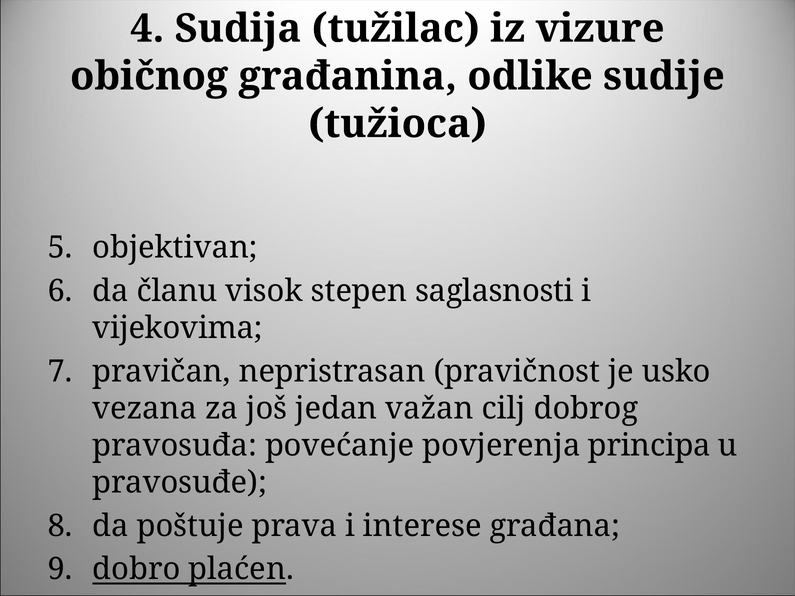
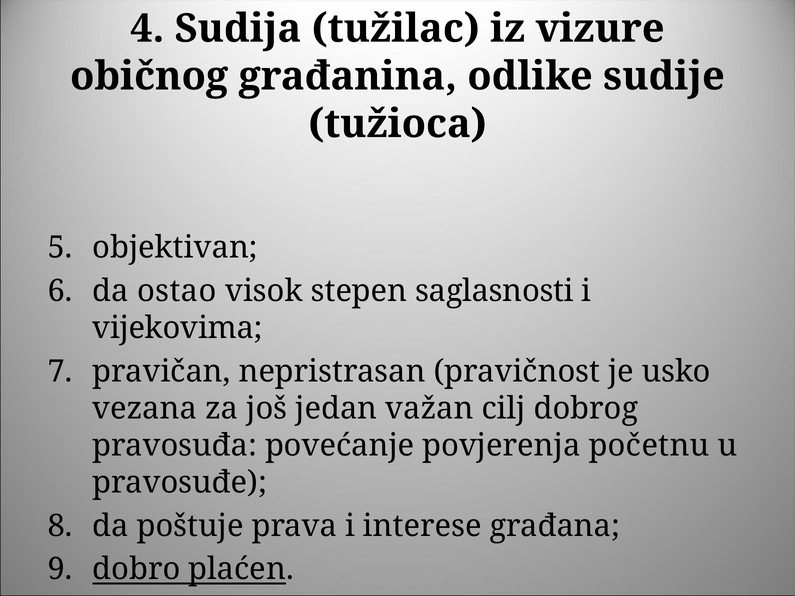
članu: članu -> ostao
principa: principa -> početnu
